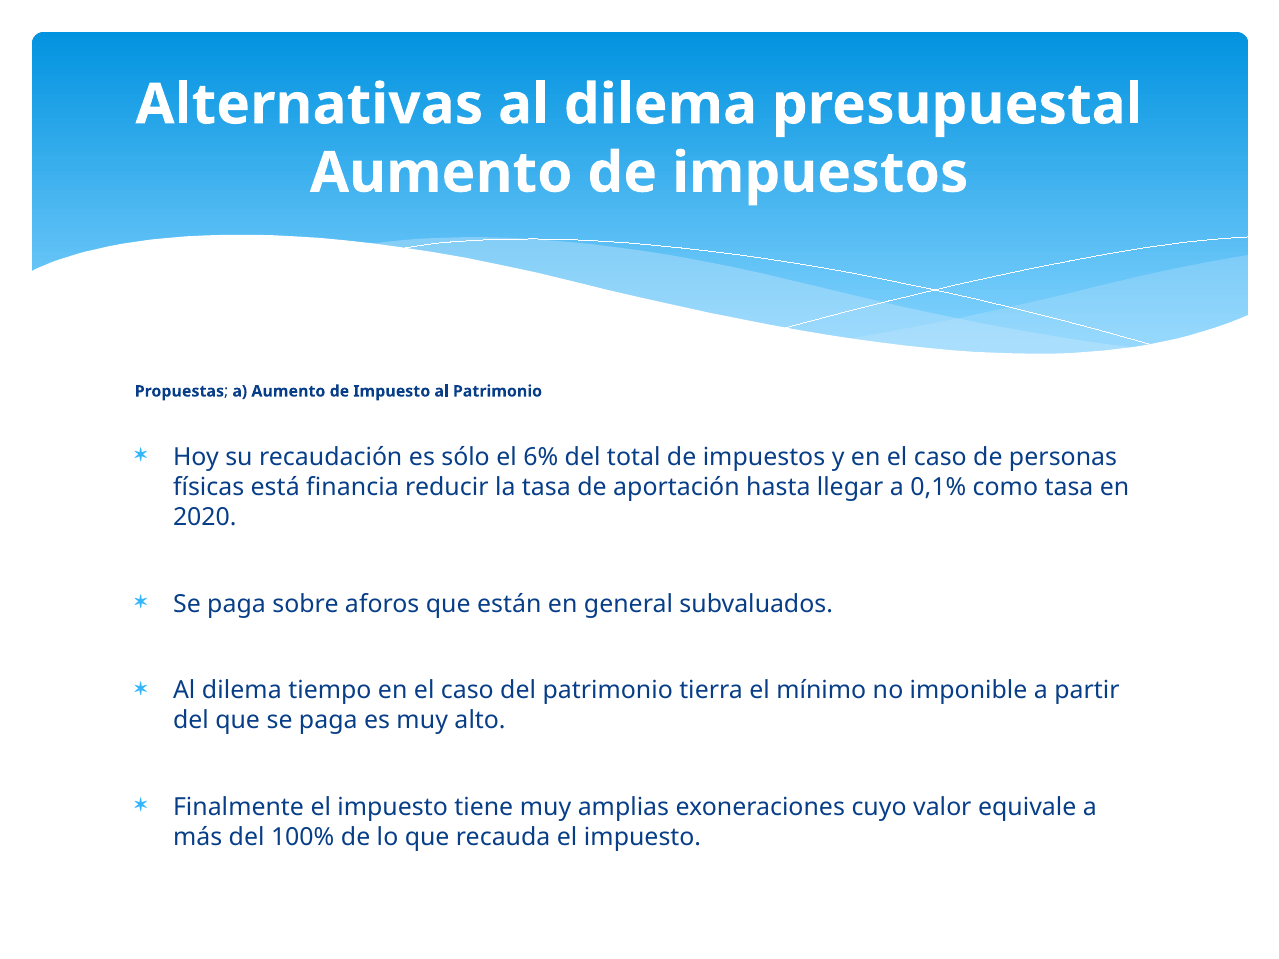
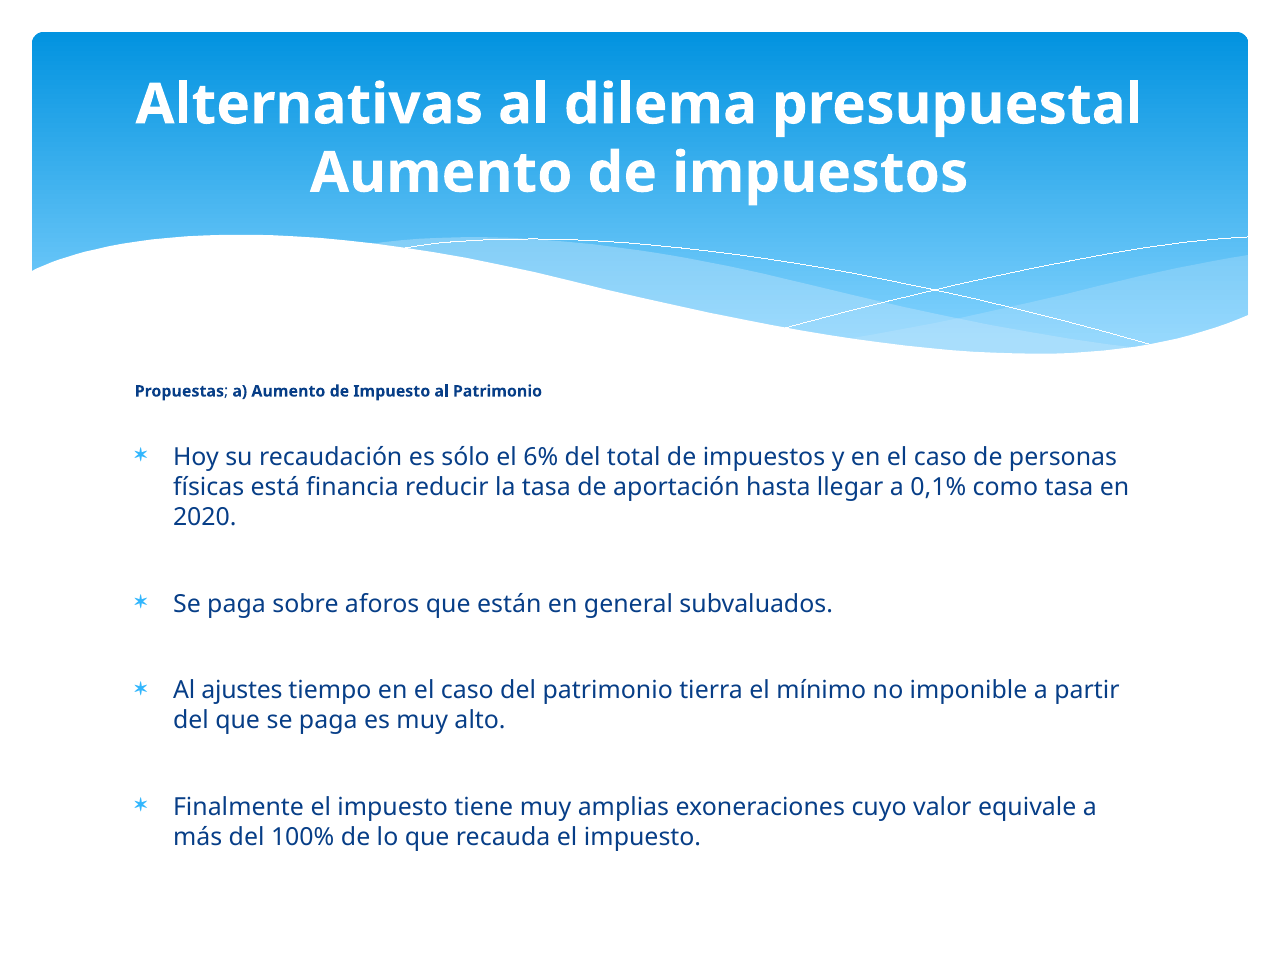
dilema at (242, 691): dilema -> ajustes
